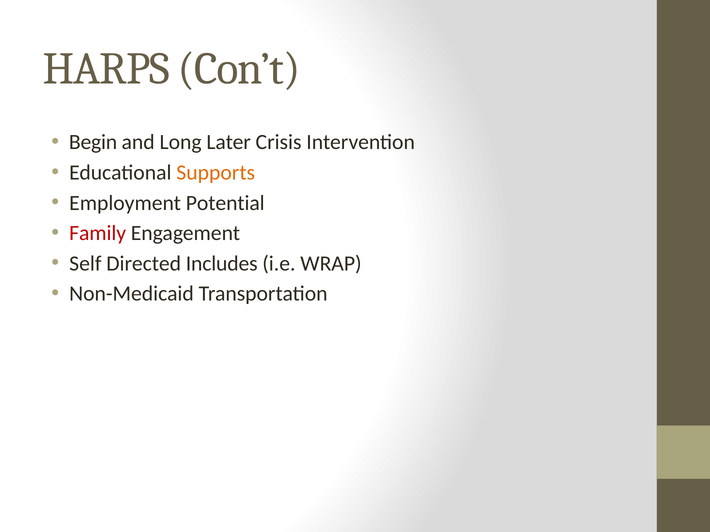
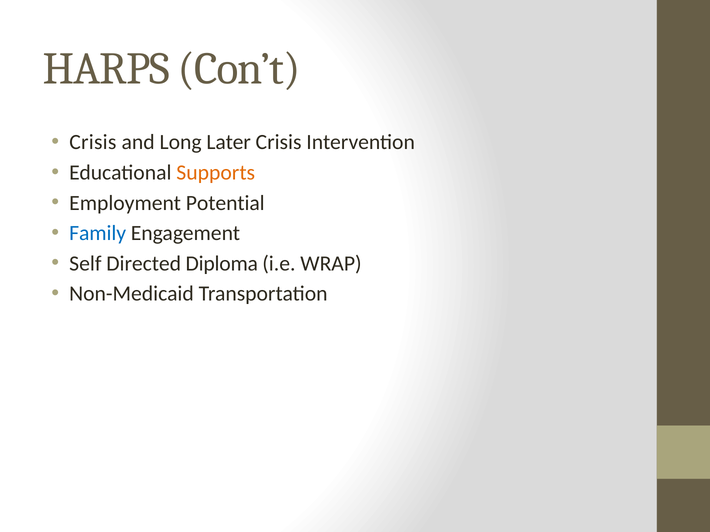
Begin at (93, 142): Begin -> Crisis
Family colour: red -> blue
Includes: Includes -> Diploma
